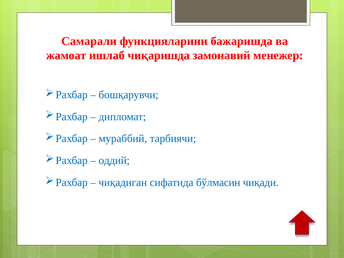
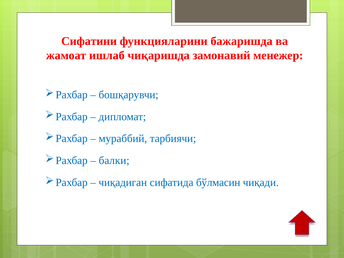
Самарали: Самарали -> Сифатини
оддий: оддий -> балки
